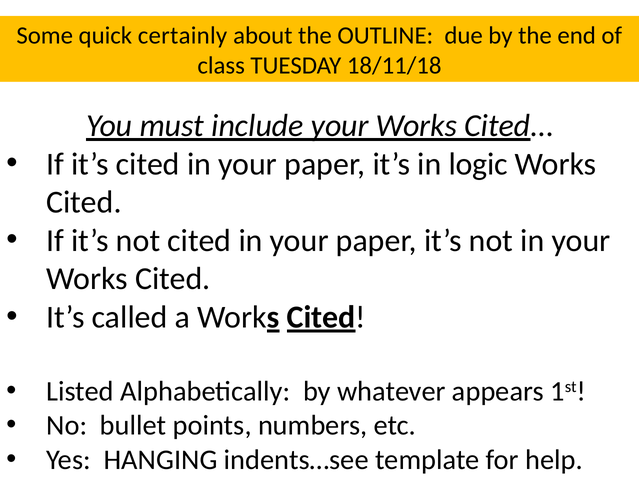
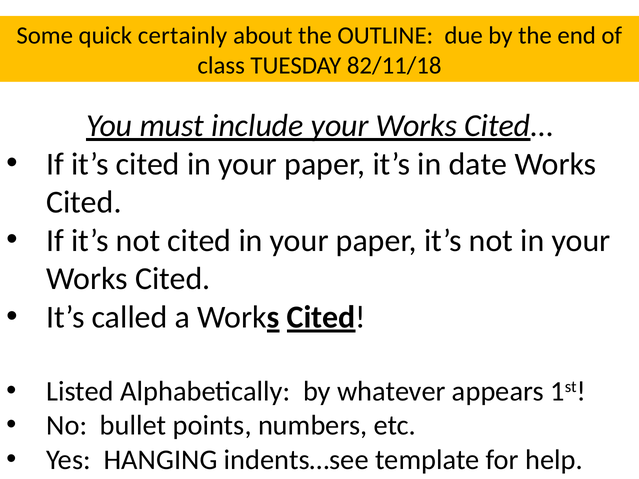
18/11/18: 18/11/18 -> 82/11/18
logic: logic -> date
